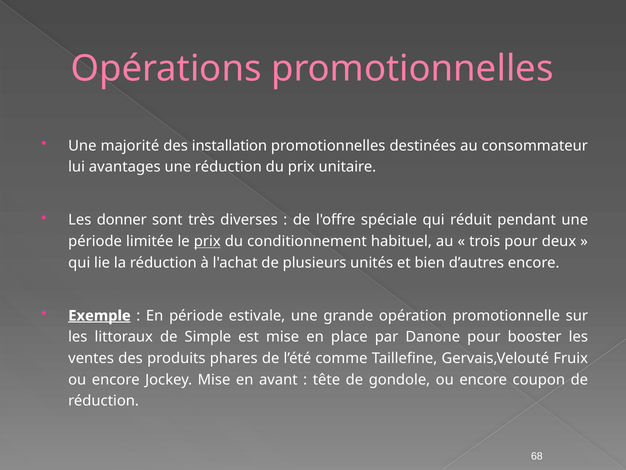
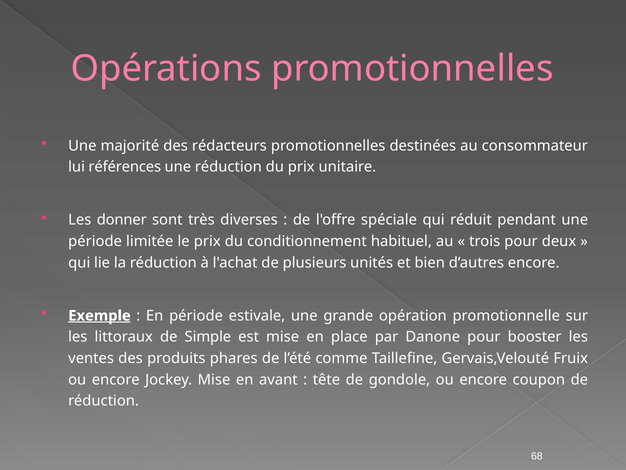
installation: installation -> rédacteurs
avantages: avantages -> références
prix at (207, 241) underline: present -> none
